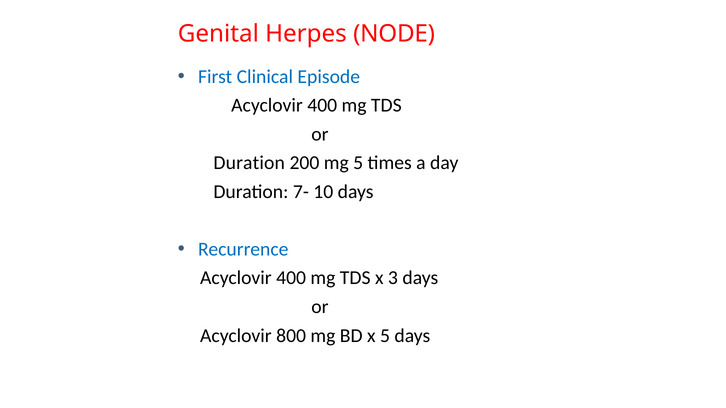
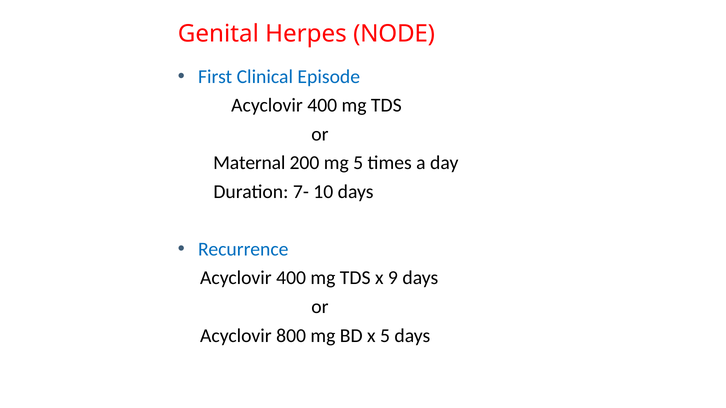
Duration at (249, 163): Duration -> Maternal
3: 3 -> 9
